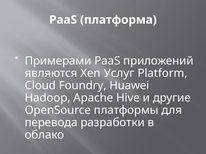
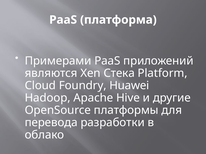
Услуг: Услуг -> Стека
